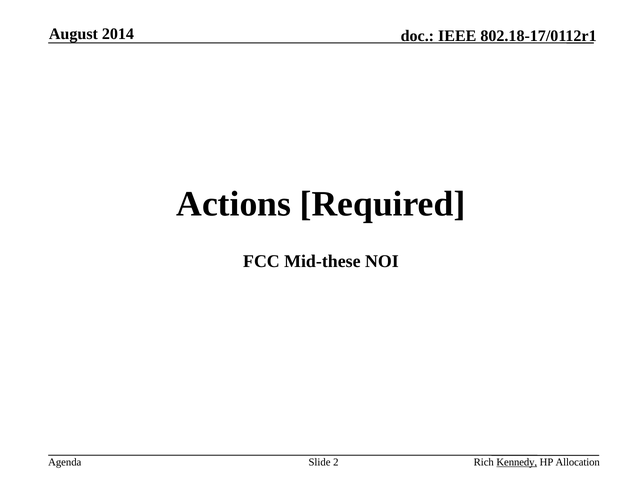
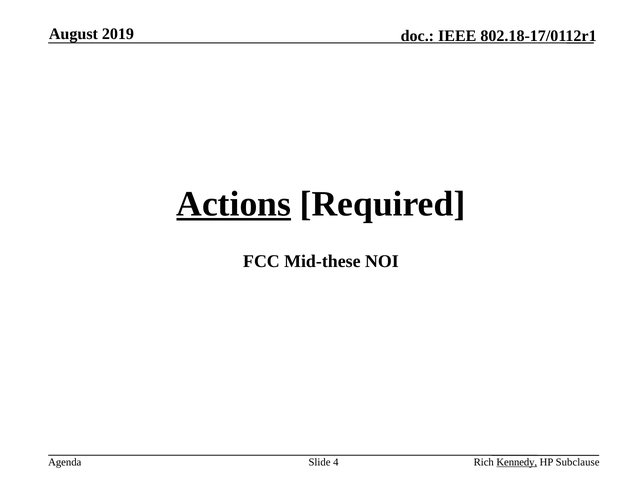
2014: 2014 -> 2019
Actions underline: none -> present
2: 2 -> 4
Allocation: Allocation -> Subclause
